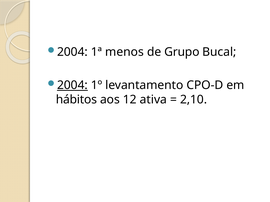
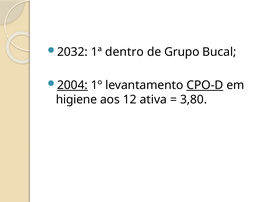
2004 at (72, 52): 2004 -> 2032
menos: menos -> dentro
CPO-D underline: none -> present
hábitos: hábitos -> higiene
2,10: 2,10 -> 3,80
